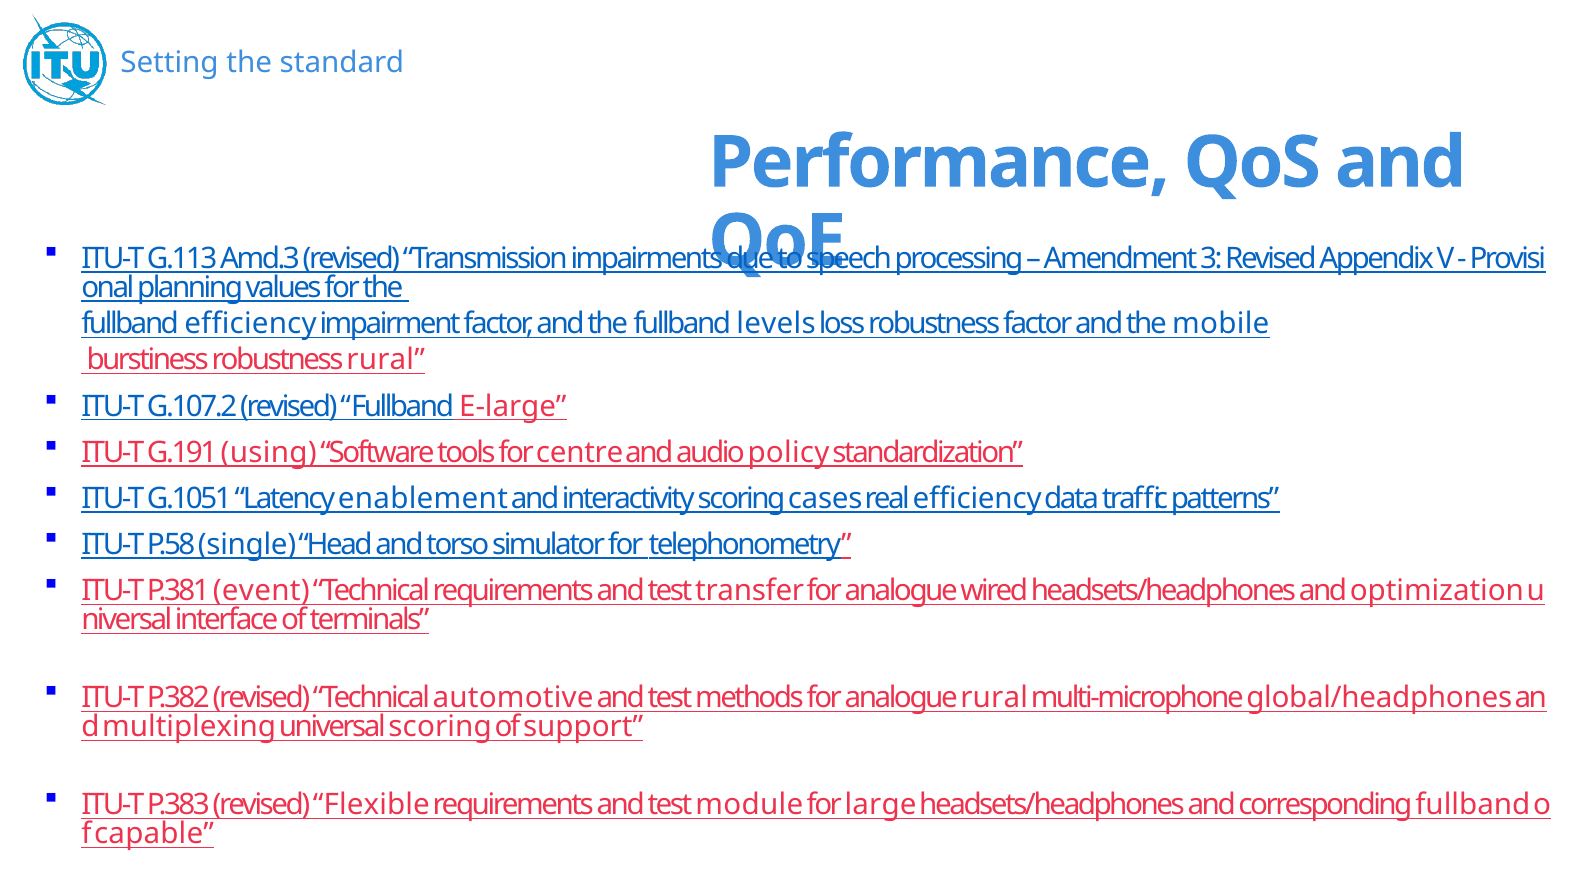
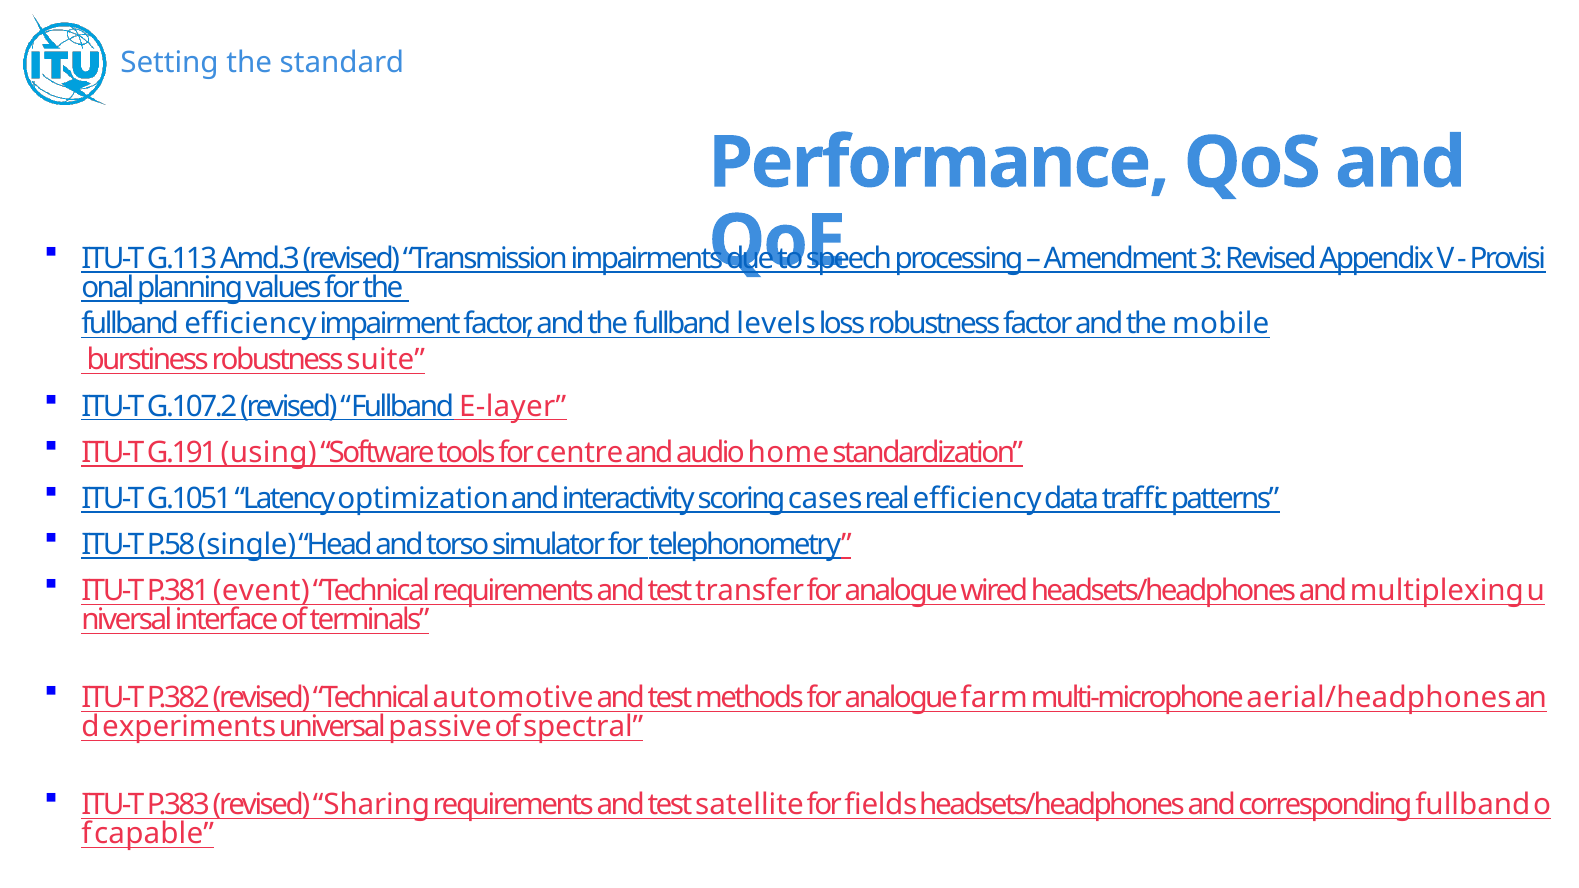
robustness rural: rural -> suite
E-large: E-large -> E-layer
policy: policy -> home
enablement: enablement -> optimization
optimization: optimization -> multiplexing
analogue rural: rural -> farm
global/headphones: global/headphones -> aerial/headphones
multiplexing: multiplexing -> experiments
universal scoring: scoring -> passive
support: support -> spectral
Flexible: Flexible -> Sharing
module: module -> satellite
large: large -> fields
